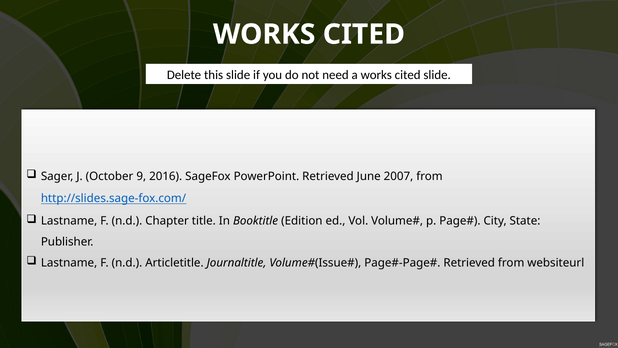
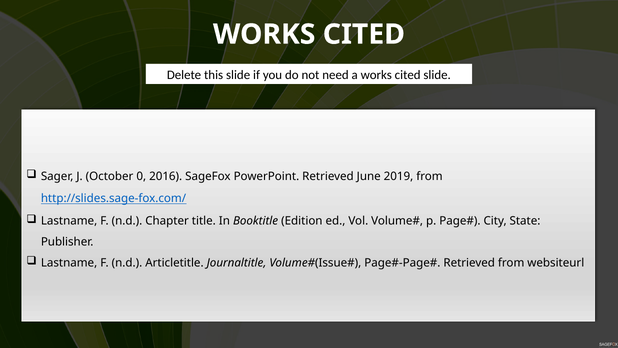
9: 9 -> 0
2007: 2007 -> 2019
